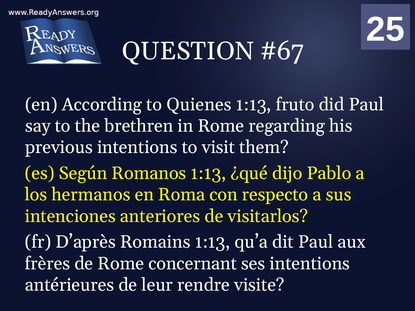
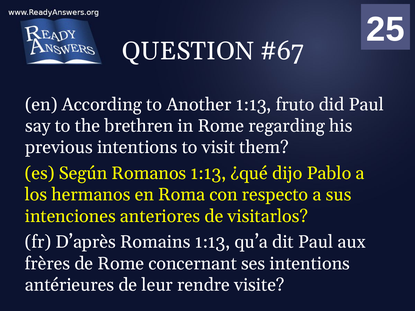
Quienes: Quienes -> Another
